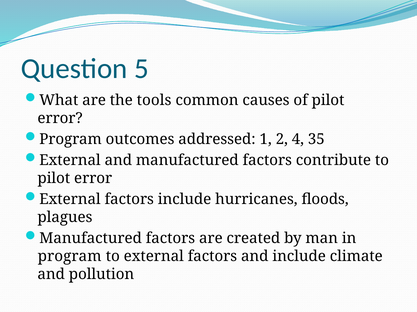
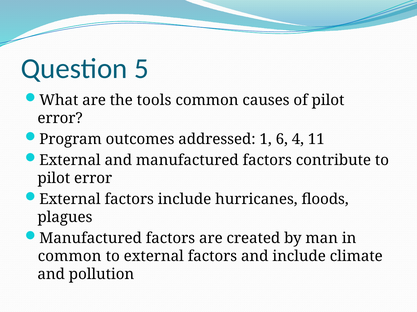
2: 2 -> 6
35: 35 -> 11
program at (70, 257): program -> common
